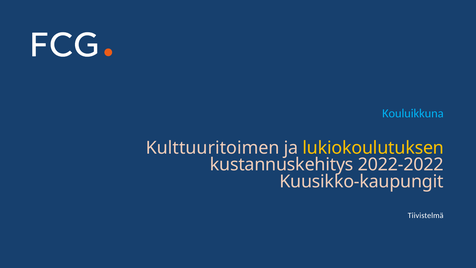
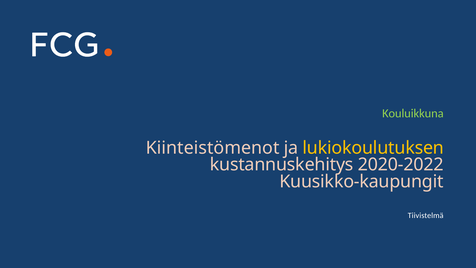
Kouluikkuna colour: light blue -> light green
Kulttuuritoimen: Kulttuuritoimen -> Kiinteistömenot
2022-2022: 2022-2022 -> 2020-2022
